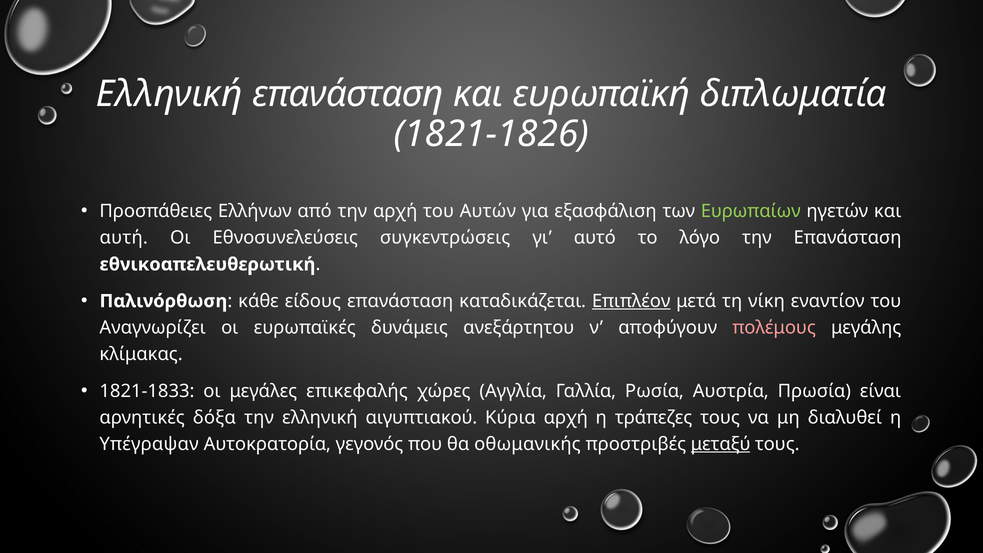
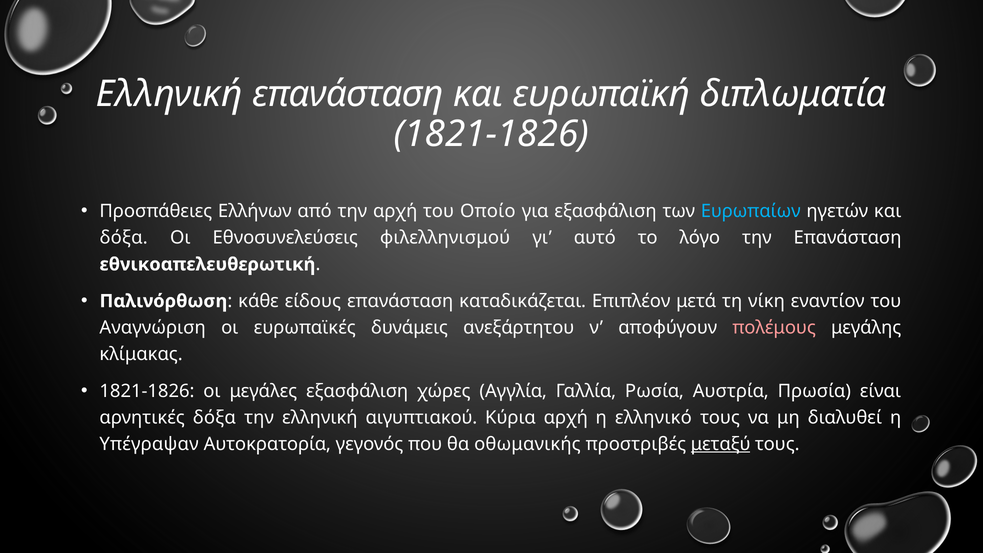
Αυτών: Αυτών -> Οποίο
Ευρωπαίων colour: light green -> light blue
αυτή at (124, 238): αυτή -> δόξα
συγκεντρώσεις: συγκεντρώσεις -> φιλελληνισμού
Επιπλέον underline: present -> none
Αναγνωρίζει: Αναγνωρίζει -> Αναγνώριση
1821-1833 at (147, 391): 1821-1833 -> 1821-1826
μεγάλες επικεφαλής: επικεφαλής -> εξασφάλιση
τράπεζες: τράπεζες -> ελληνικό
